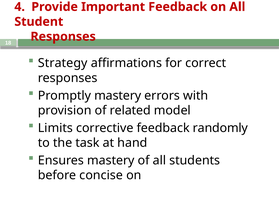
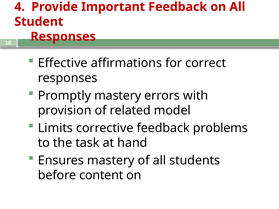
Strategy: Strategy -> Effective
randomly: randomly -> problems
concise: concise -> content
